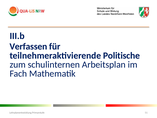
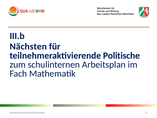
Verfassen: Verfassen -> Nächsten
